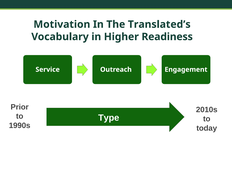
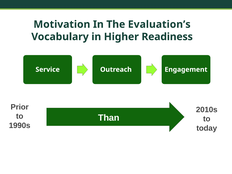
Translated’s: Translated’s -> Evaluation’s
Type: Type -> Than
